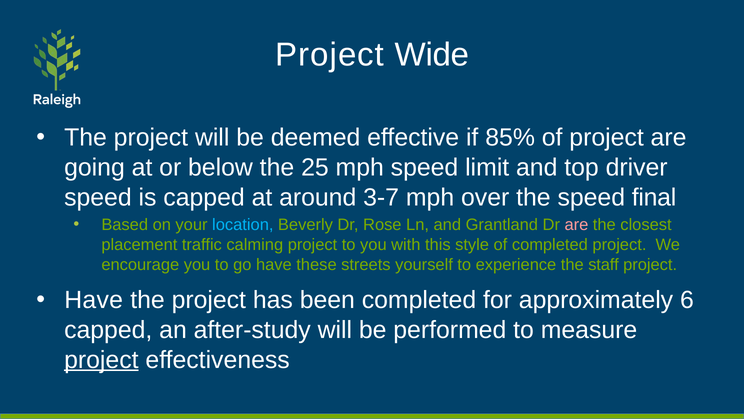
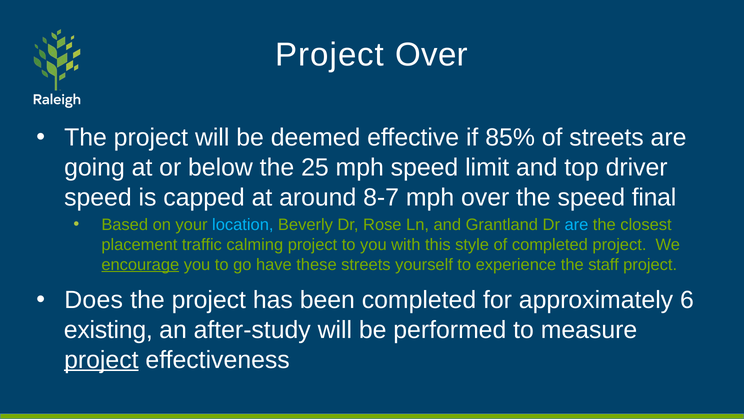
Project Wide: Wide -> Over
of project: project -> streets
3-7: 3-7 -> 8-7
are at (576, 225) colour: pink -> light blue
encourage underline: none -> present
Have at (94, 300): Have -> Does
capped at (108, 330): capped -> existing
